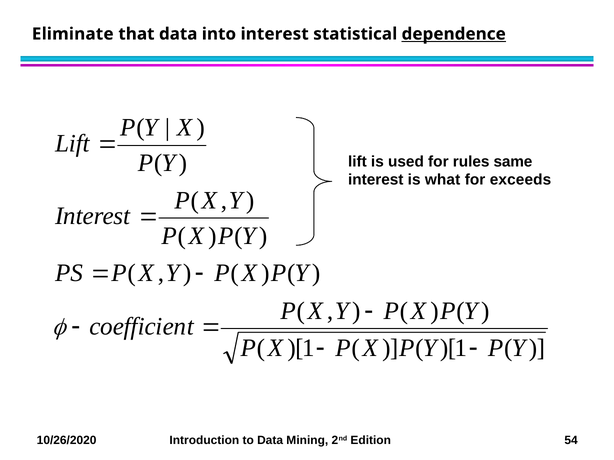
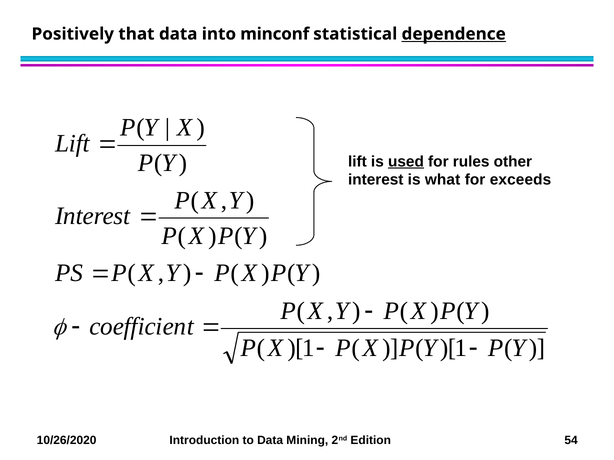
Eliminate: Eliminate -> Positively
into interest: interest -> minconf
used underline: none -> present
same: same -> other
